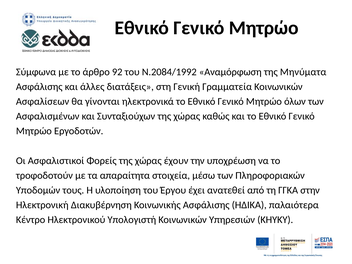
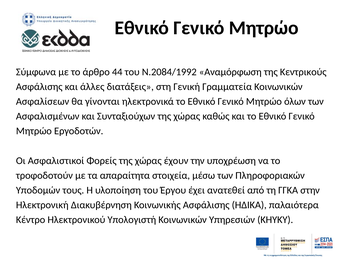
92: 92 -> 44
Μηνύματα: Μηνύματα -> Κεντρικούς
